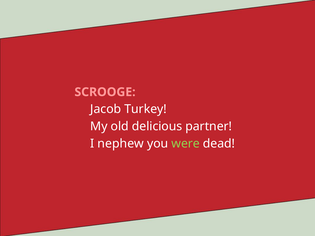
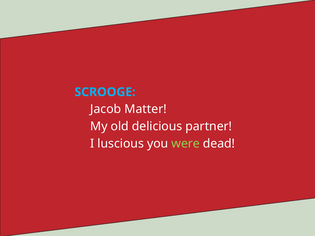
SCROOGE colour: pink -> light blue
Turkey: Turkey -> Matter
nephew: nephew -> luscious
